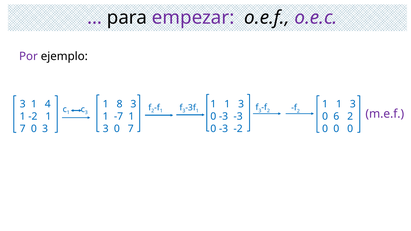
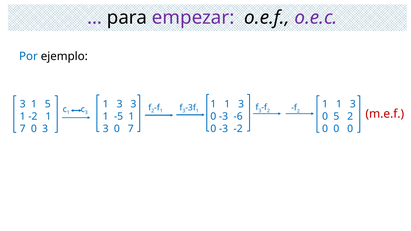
Por colour: purple -> blue
1 4: 4 -> 5
8 at (120, 104): 8 -> 3
m.e.f colour: purple -> red
-7: -7 -> -5
-3 -3: -3 -> -6
0 6: 6 -> 5
